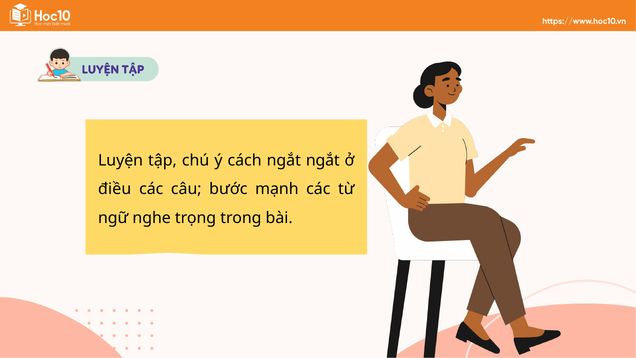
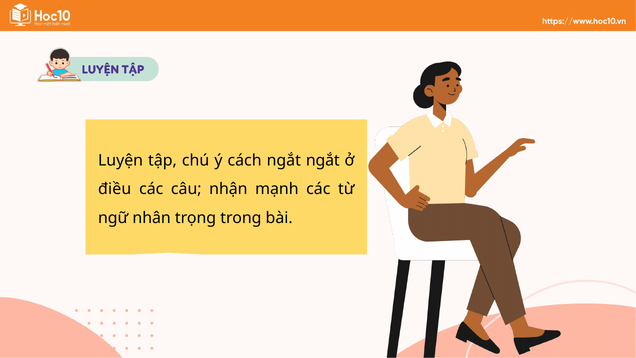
bước: bước -> nhận
nghe: nghe -> nhân
